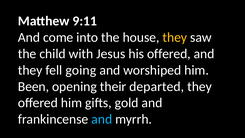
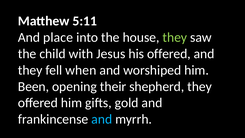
9:11: 9:11 -> 5:11
come: come -> place
they at (175, 37) colour: yellow -> light green
going: going -> when
departed: departed -> shepherd
